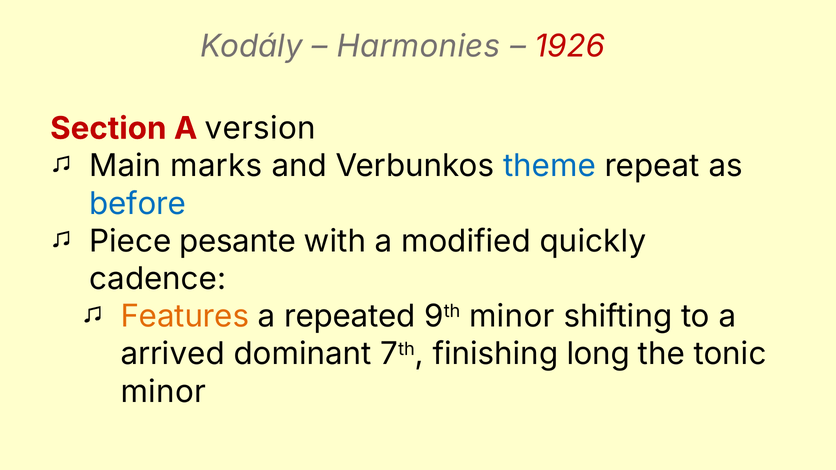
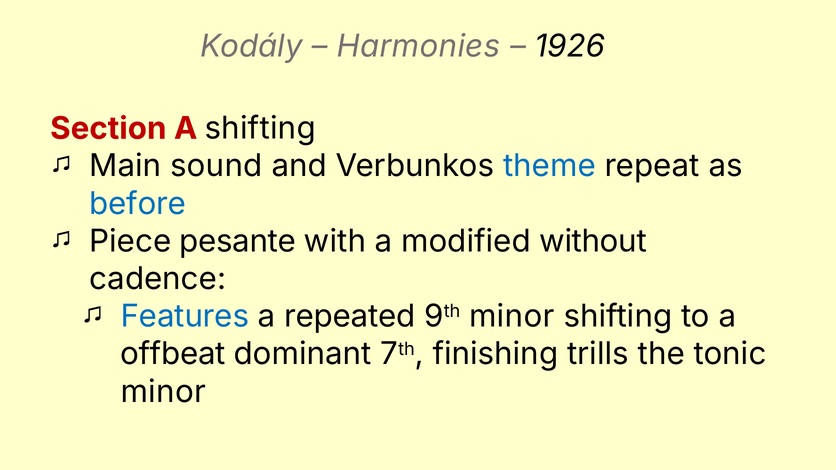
1926 colour: red -> black
A version: version -> shifting
marks: marks -> sound
quickly: quickly -> without
Features colour: orange -> blue
arrived: arrived -> offbeat
long: long -> trills
